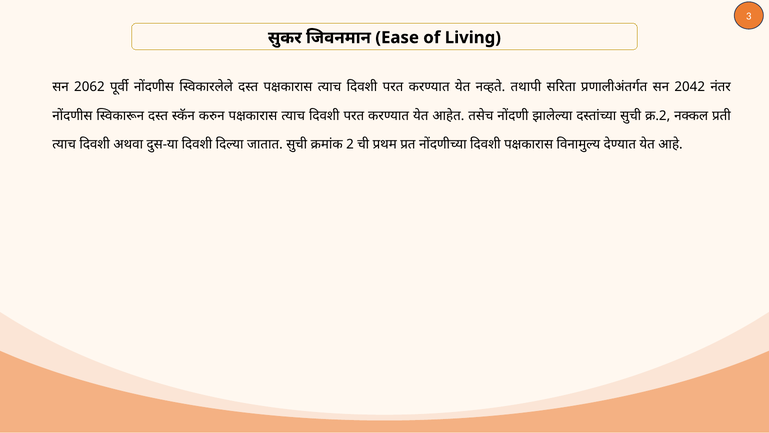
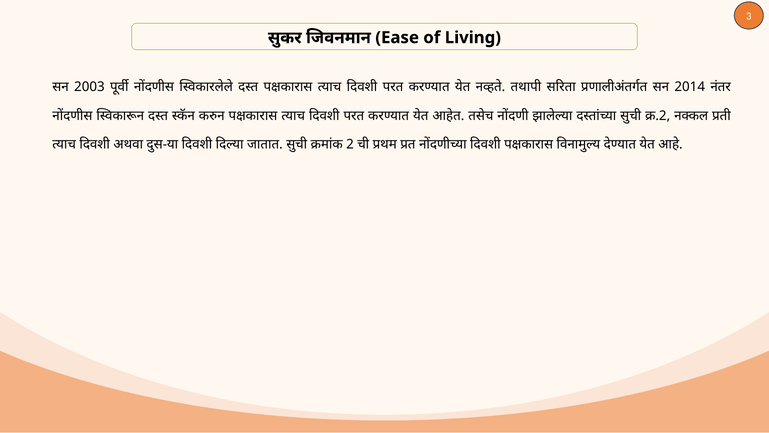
2062: 2062 -> 2003
2042: 2042 -> 2014
